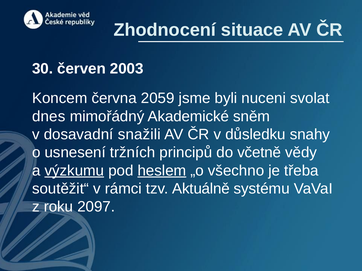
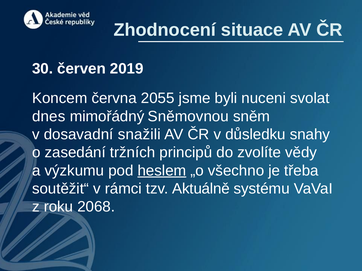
2003: 2003 -> 2019
2059: 2059 -> 2055
Akademické: Akademické -> Sněmovnou
usnesení: usnesení -> zasedání
včetně: včetně -> zvolíte
výzkumu underline: present -> none
2097: 2097 -> 2068
